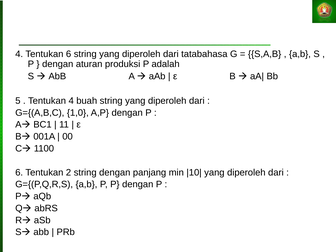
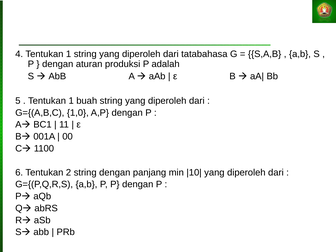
4 Tentukan 6: 6 -> 1
4 at (71, 101): 4 -> 1
